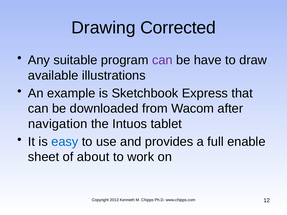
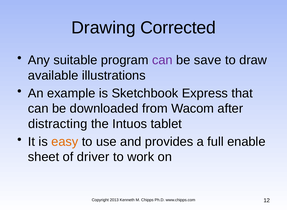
have: have -> save
navigation: navigation -> distracting
easy colour: blue -> orange
about: about -> driver
